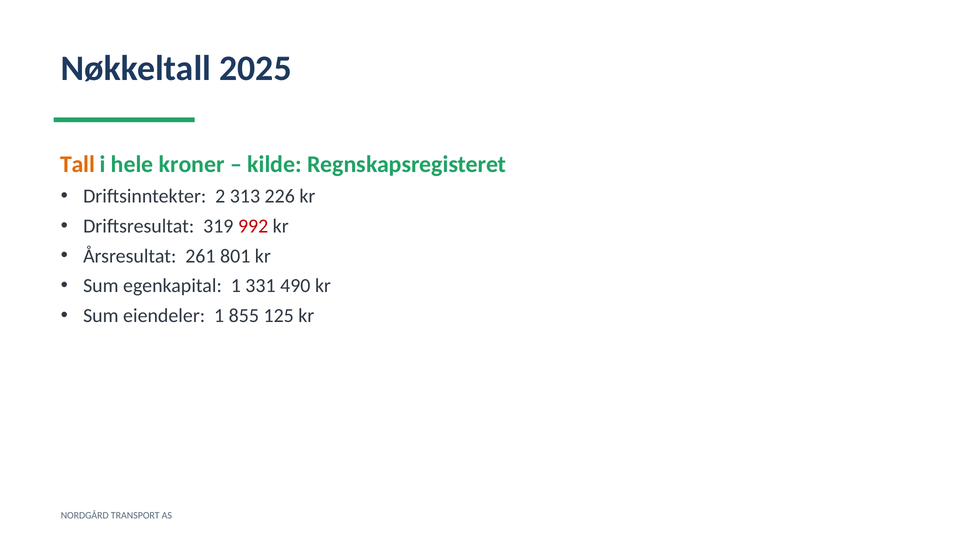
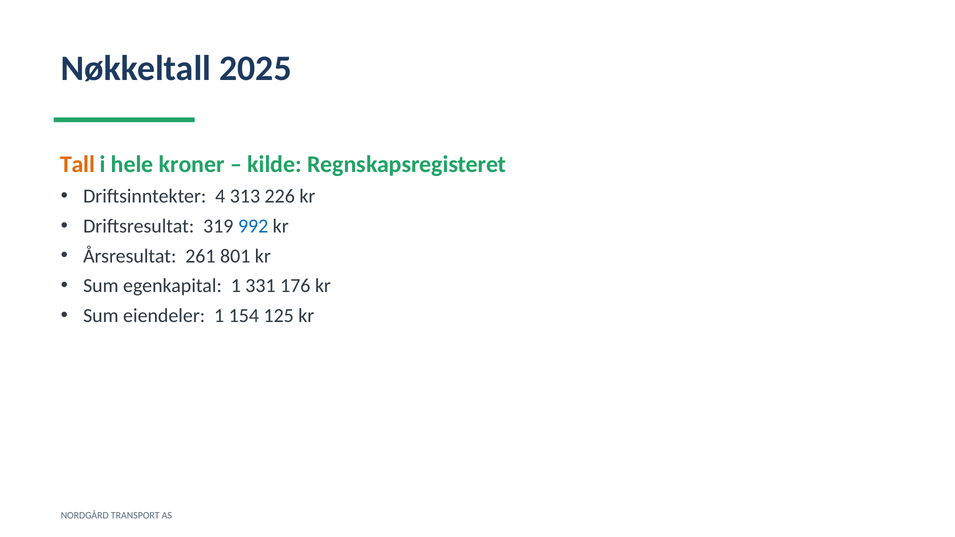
2: 2 -> 4
992 colour: red -> blue
490: 490 -> 176
855: 855 -> 154
